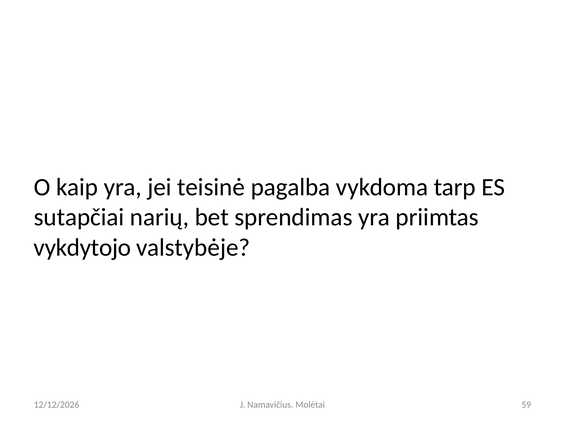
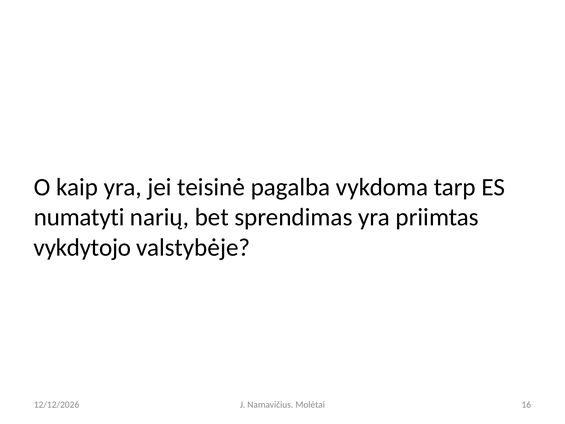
sutapčiai: sutapčiai -> numatyti
59: 59 -> 16
